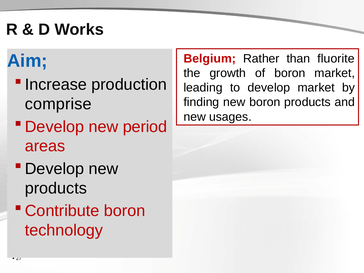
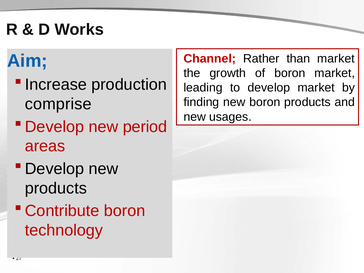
Belgium: Belgium -> Channel
than fluorite: fluorite -> market
